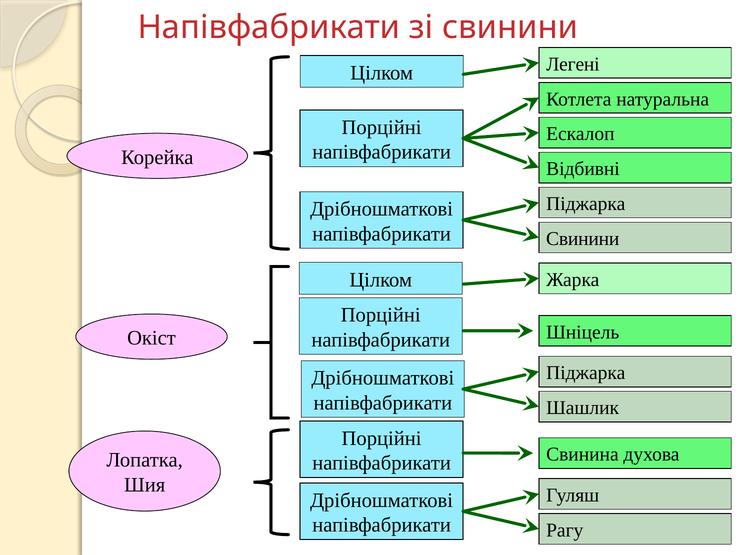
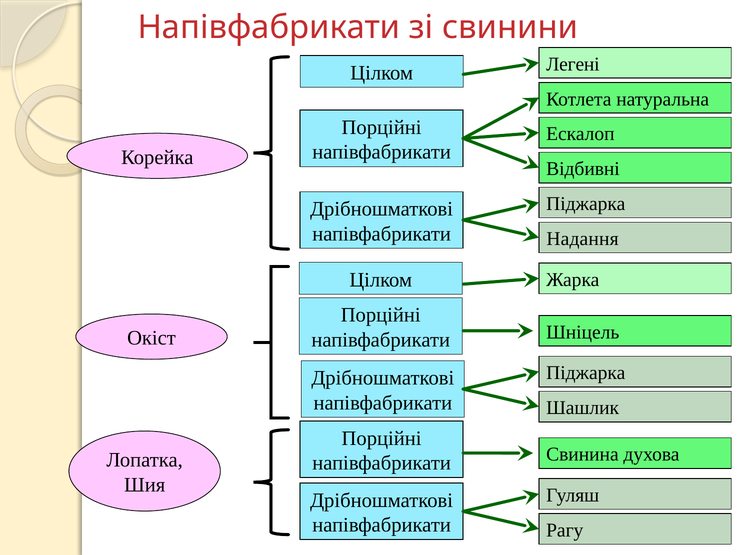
Свинини at (583, 239): Свинини -> Надання
